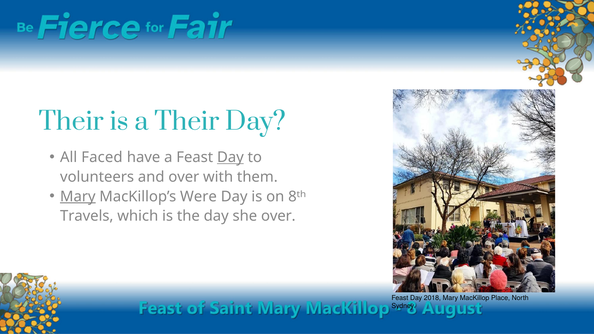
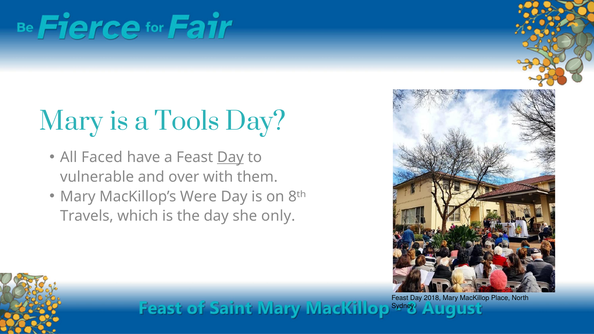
Their at (71, 122): Their -> Mary
a Their: Their -> Tools
volunteers: volunteers -> vulnerable
Mary at (78, 197) underline: present -> none
she over: over -> only
